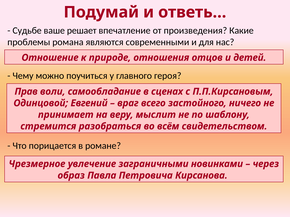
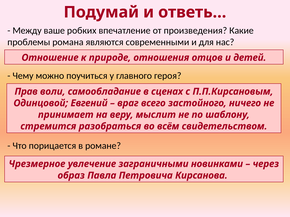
Судьбе: Судьбе -> Между
решает: решает -> робких
